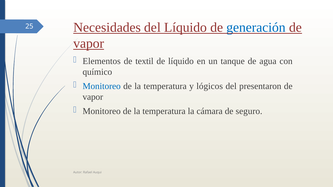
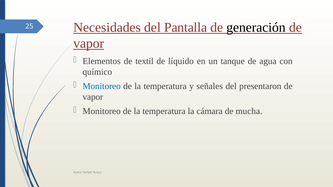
del Líquido: Líquido -> Pantalla
generación colour: blue -> black
lógicos: lógicos -> señales
seguro: seguro -> mucha
